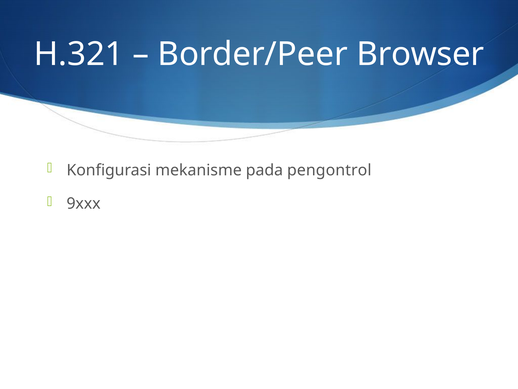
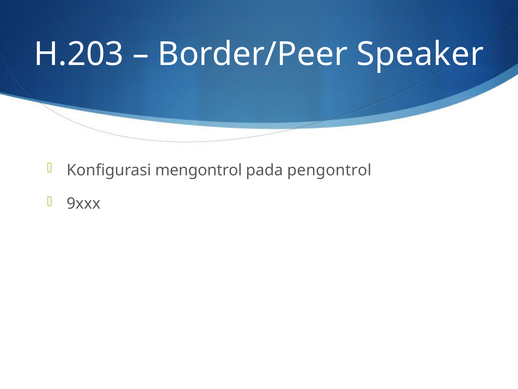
H.321: H.321 -> H.203
Browser: Browser -> Speaker
mekanisme: mekanisme -> mengontrol
